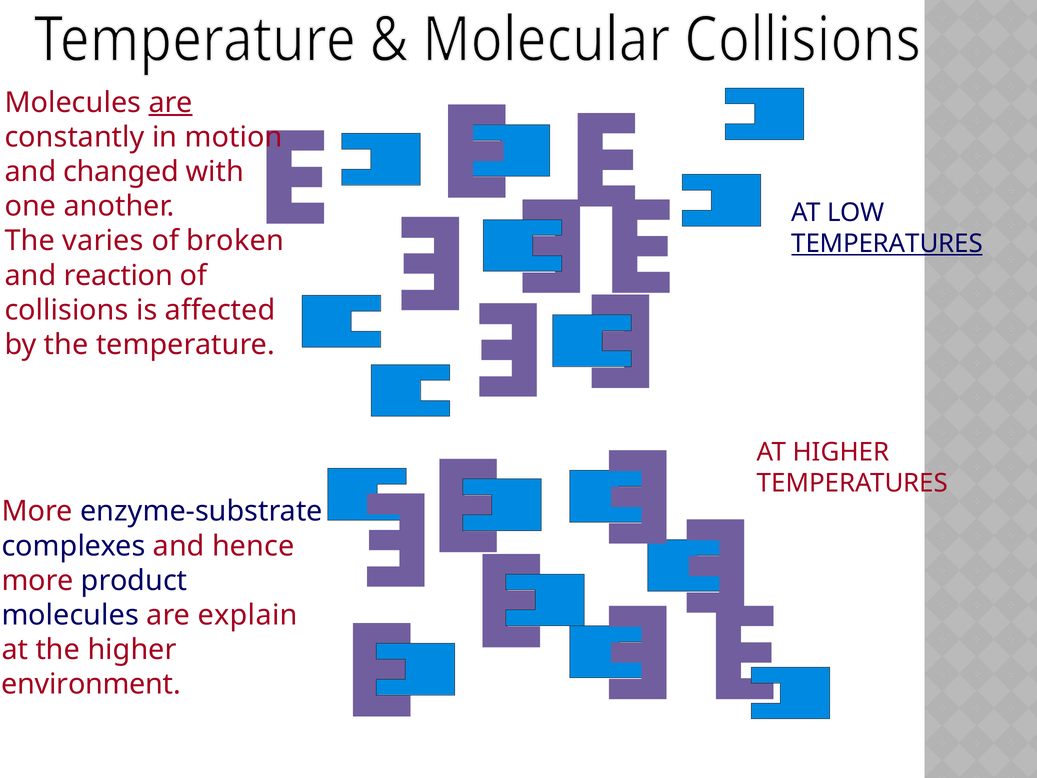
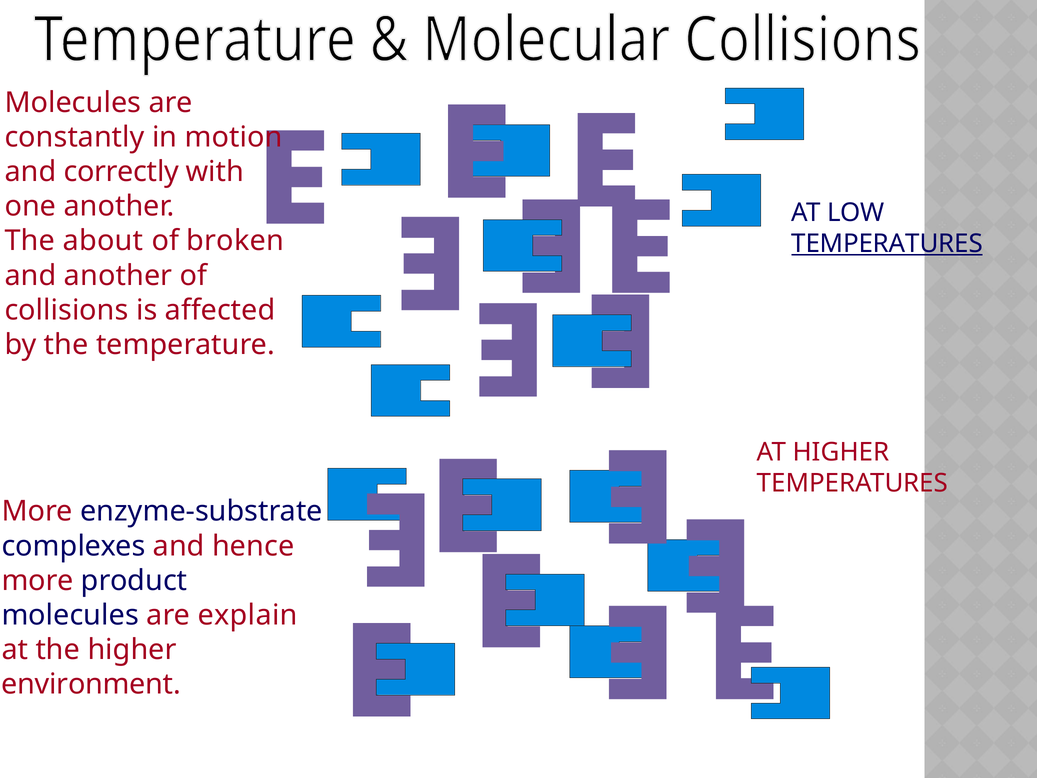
are at (171, 103) underline: present -> none
changed: changed -> correctly
varies: varies -> about
and reaction: reaction -> another
